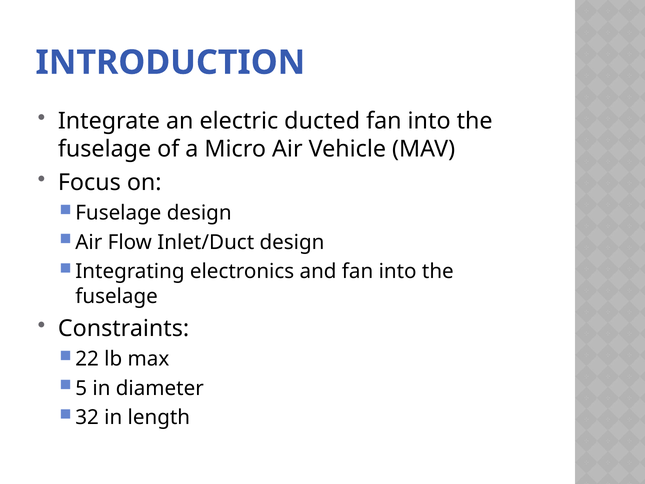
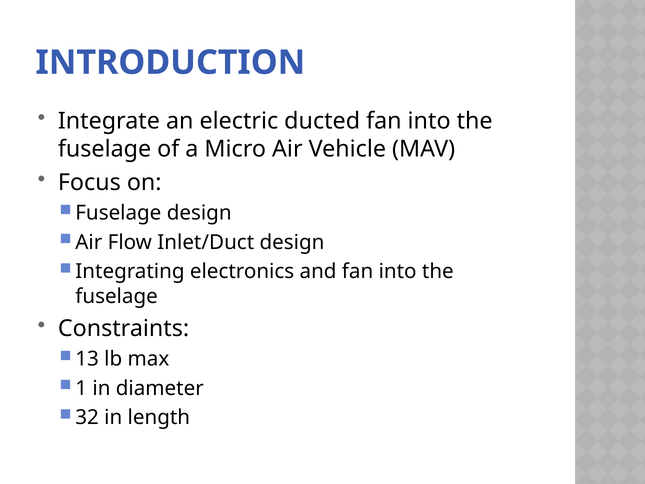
22: 22 -> 13
5: 5 -> 1
